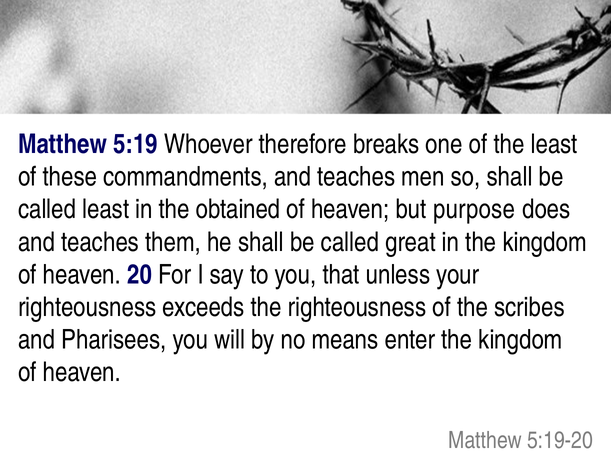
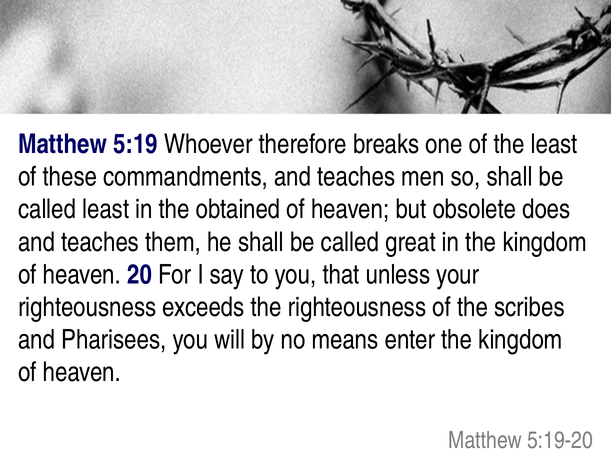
purpose: purpose -> obsolete
